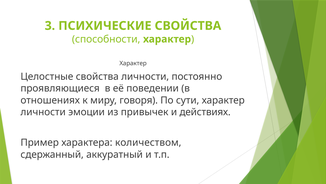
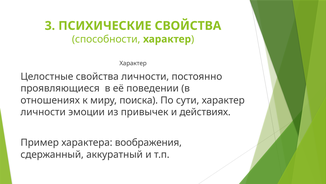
говоря: говоря -> поиска
количеством: количеством -> воображения
